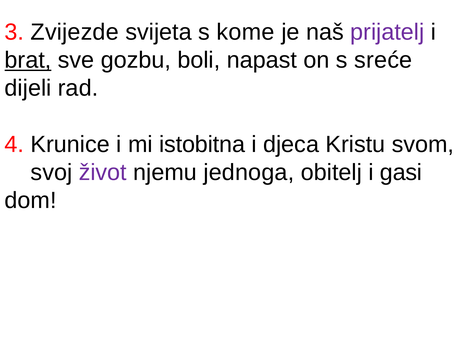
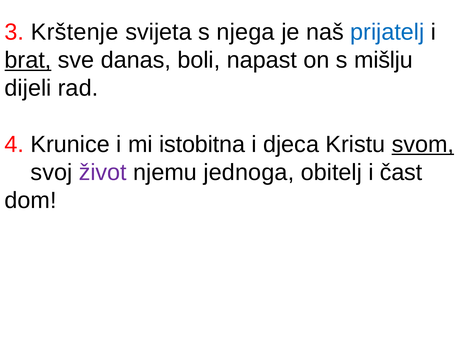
Zvijezde: Zvijezde -> Krštenje
kome: kome -> njega
prijatelj colour: purple -> blue
gozbu: gozbu -> danas
sreće: sreće -> mišlju
svom underline: none -> present
gasi: gasi -> čast
